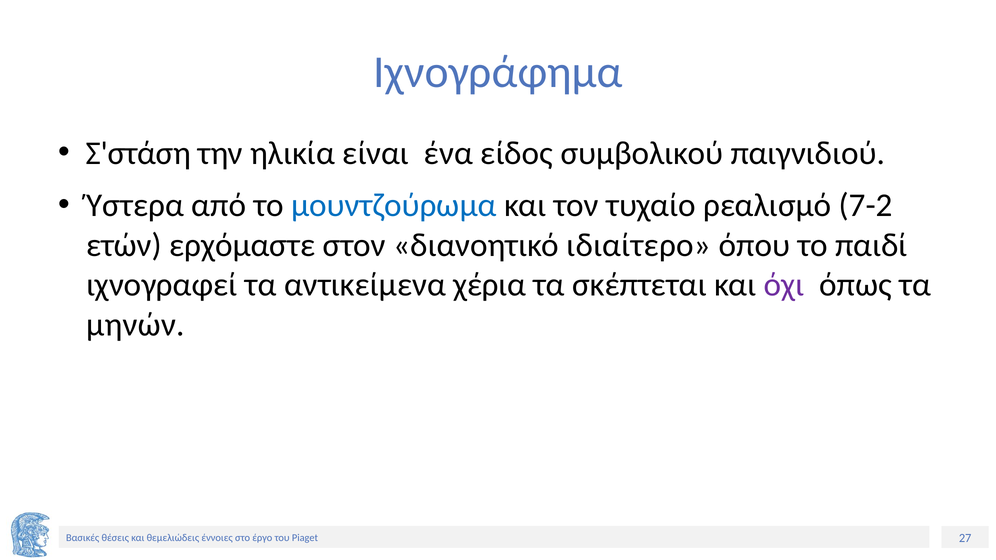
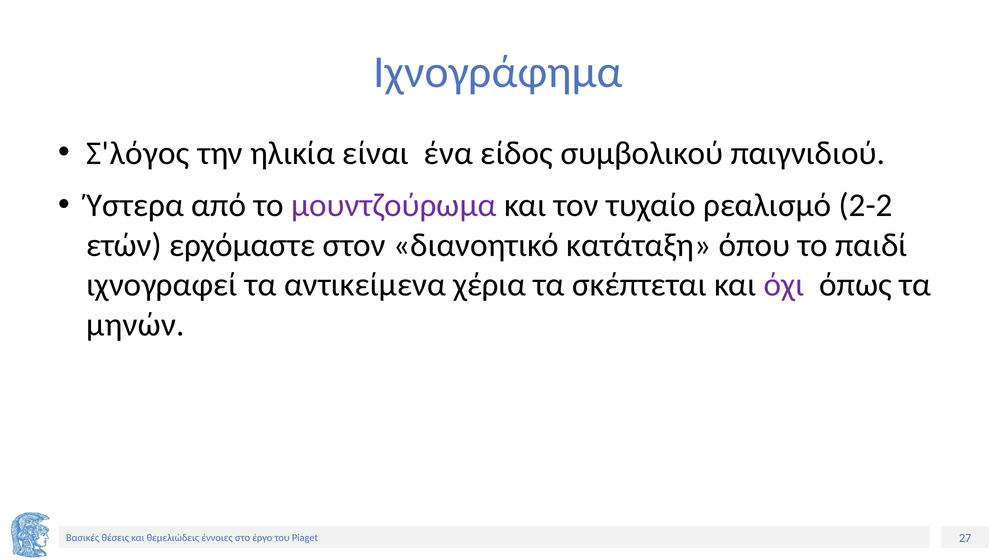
Σ'στάση: Σ'στάση -> Σ'λόγος
μουντζούρωμα colour: blue -> purple
7-2: 7-2 -> 2-2
ιδιαίτερο: ιδιαίτερο -> κατάταξη
